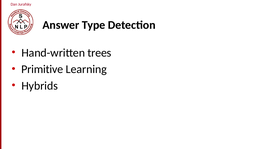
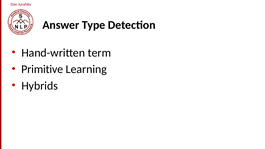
trees: trees -> term
